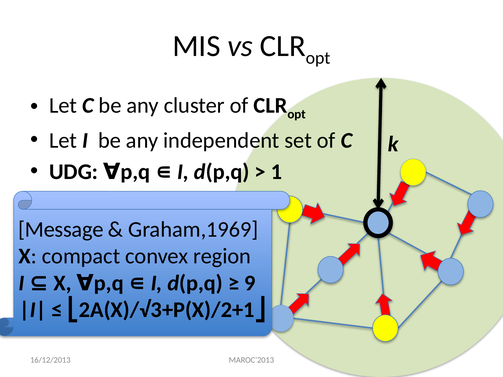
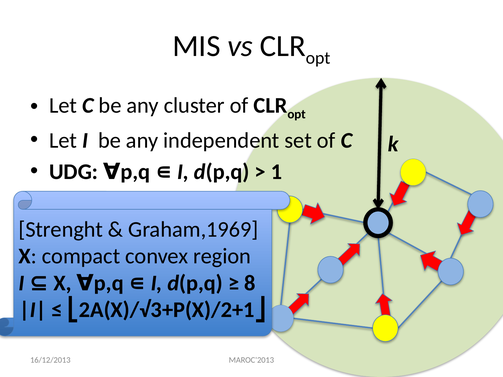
Message: Message -> Strenght
9: 9 -> 8
